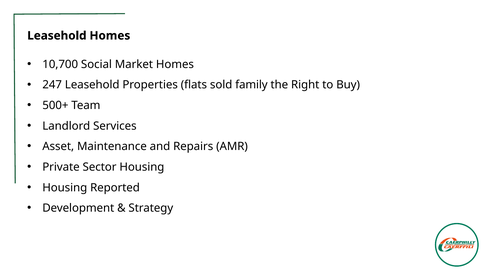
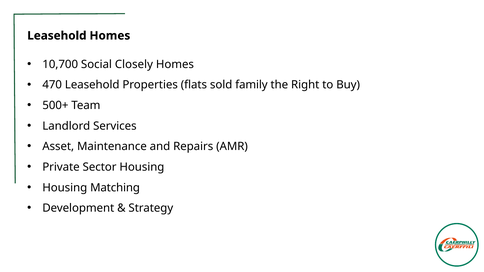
Market: Market -> Closely
247: 247 -> 470
Reported: Reported -> Matching
